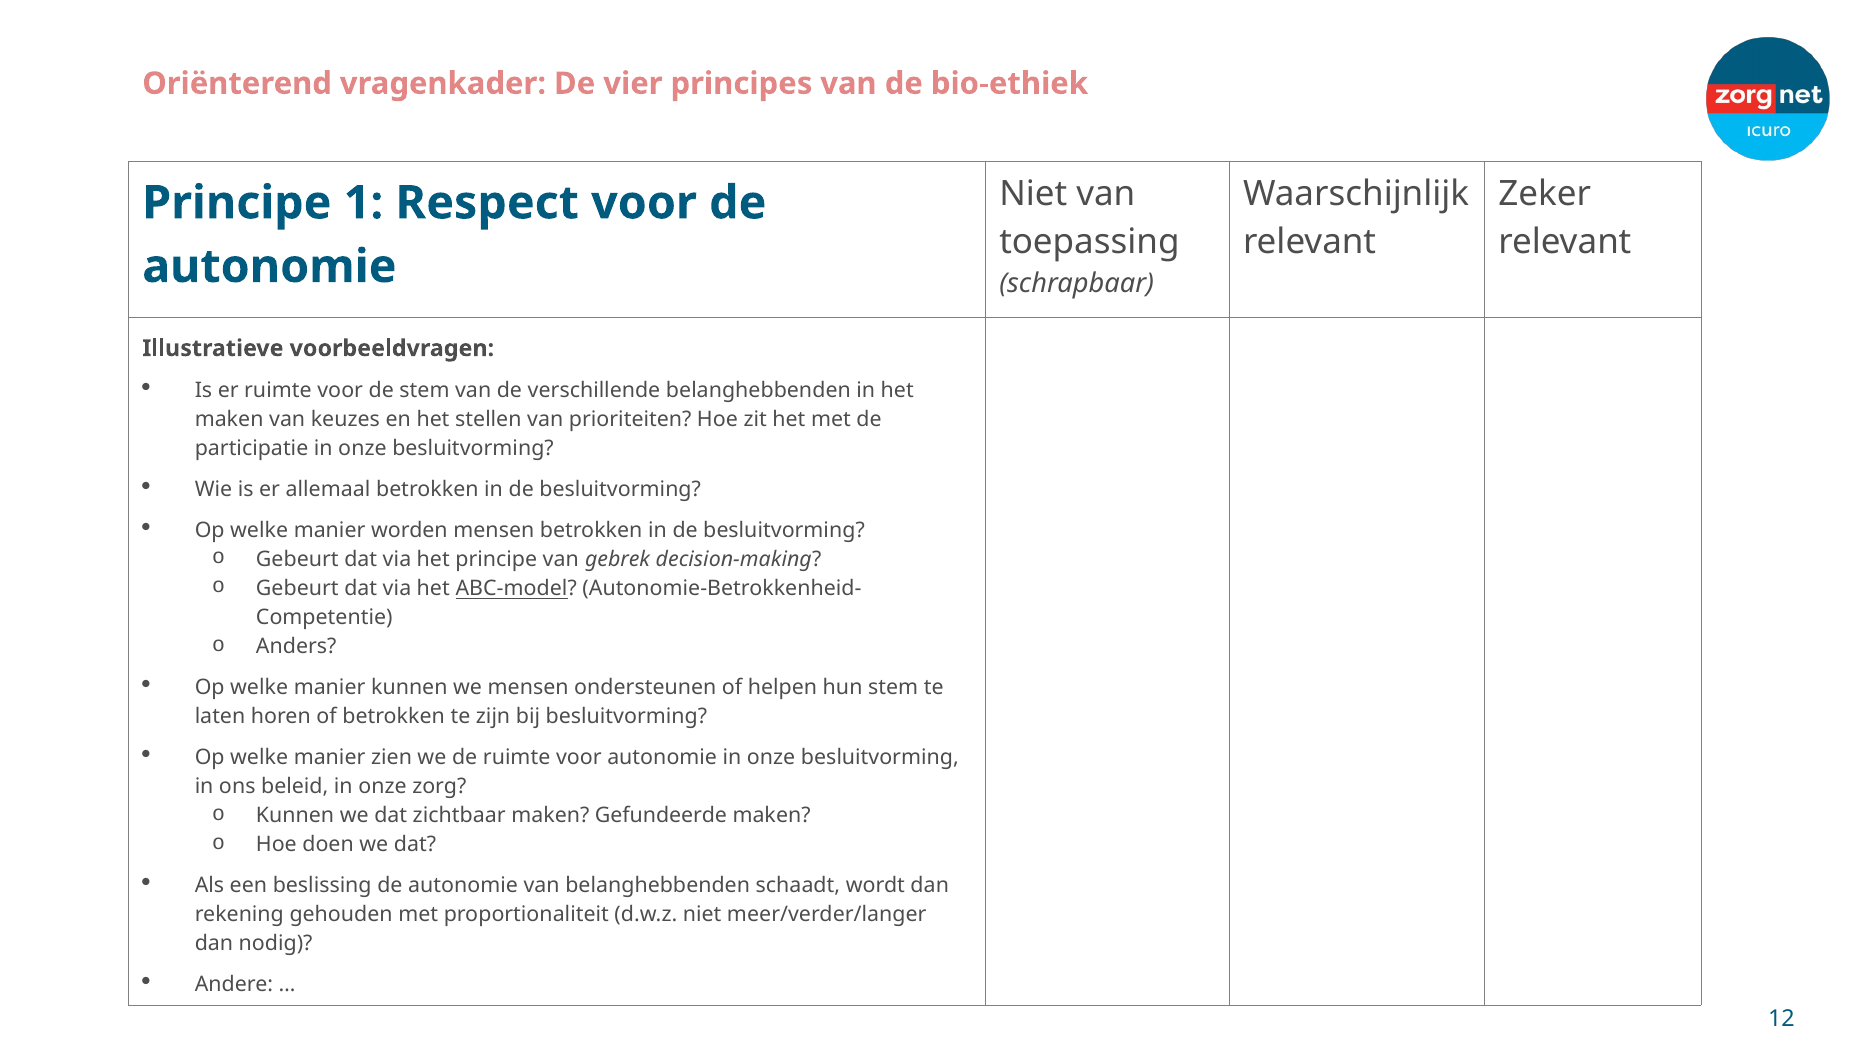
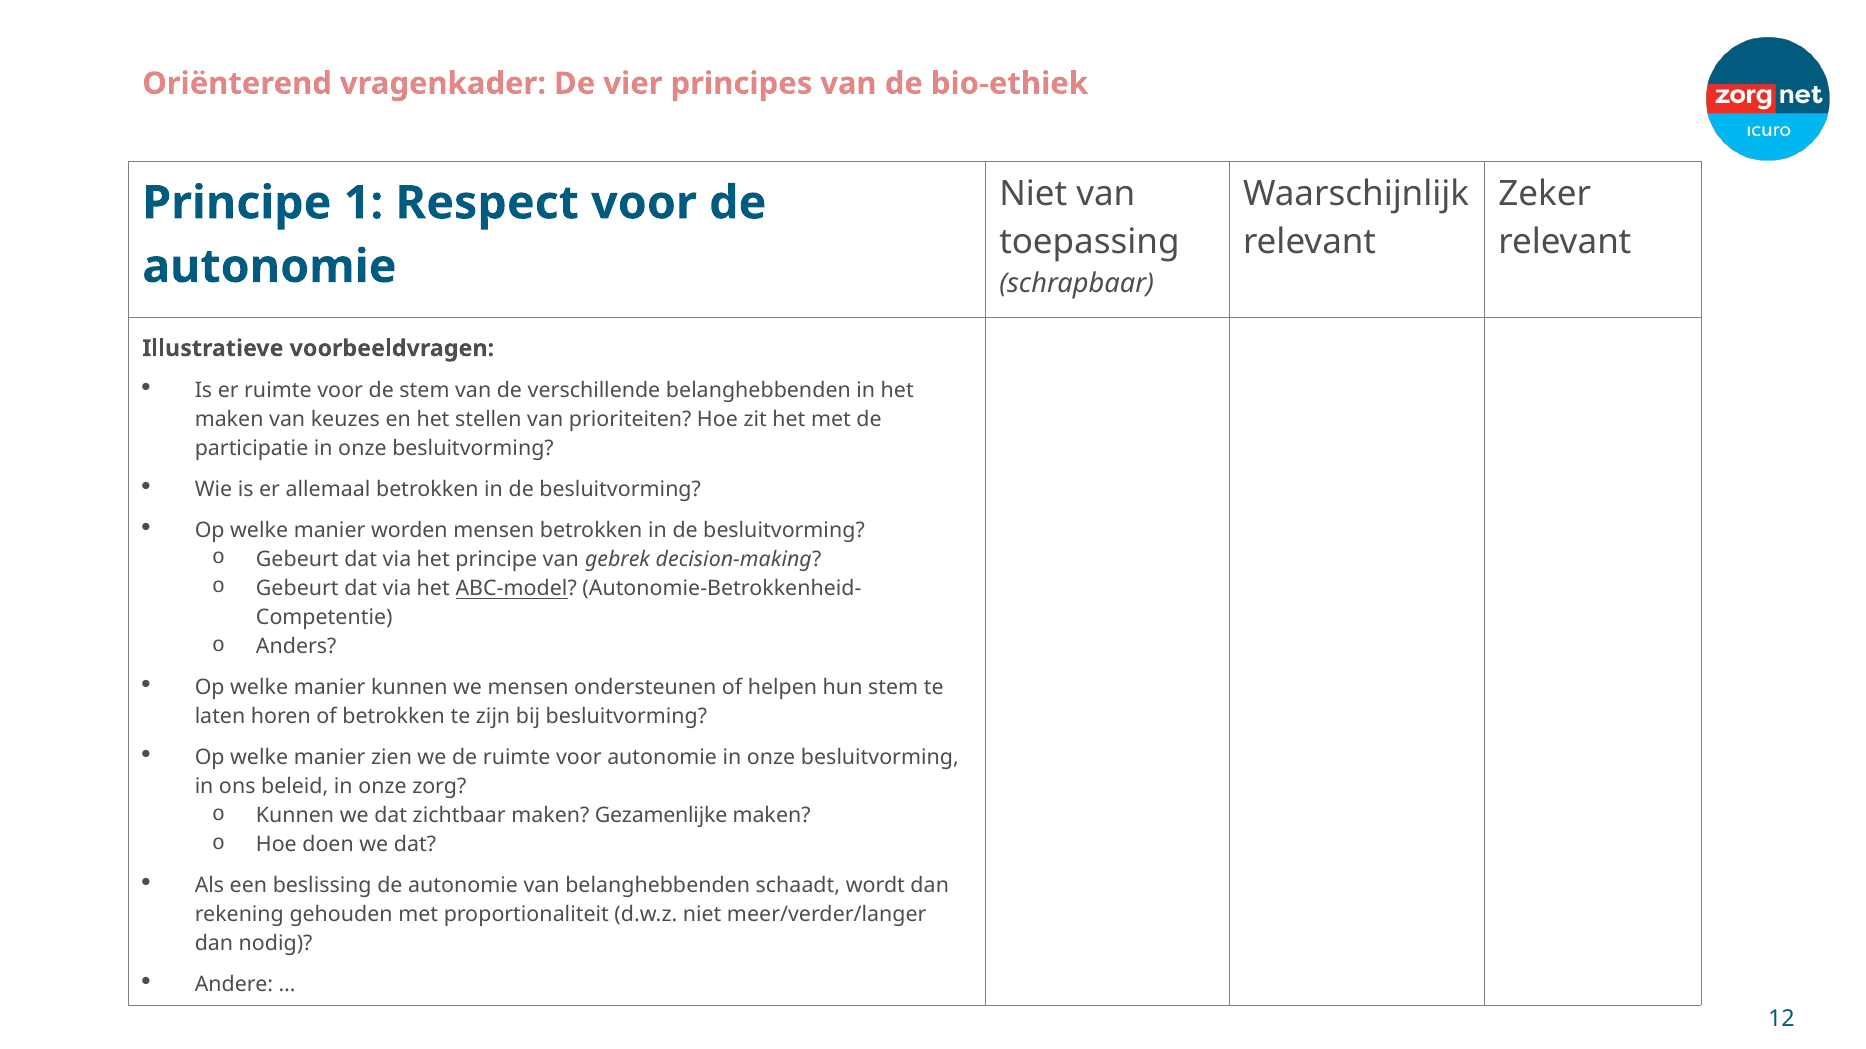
Gefundeerde: Gefundeerde -> Gezamenlijke
